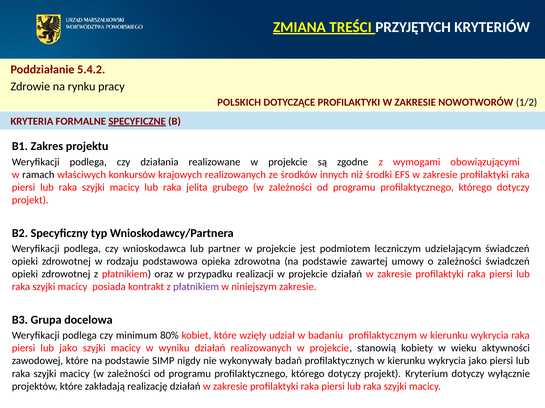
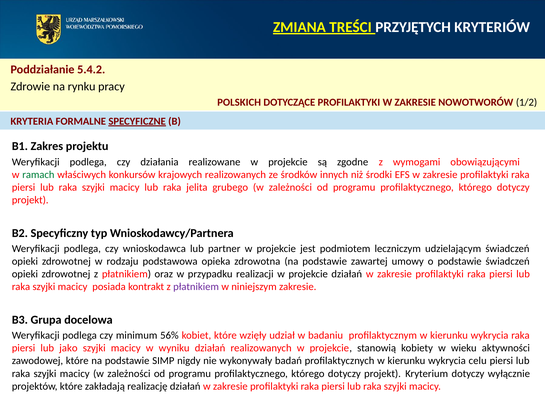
ramach colour: black -> green
o zależności: zależności -> podstawie
80%: 80% -> 56%
wykrycia jako: jako -> celu
